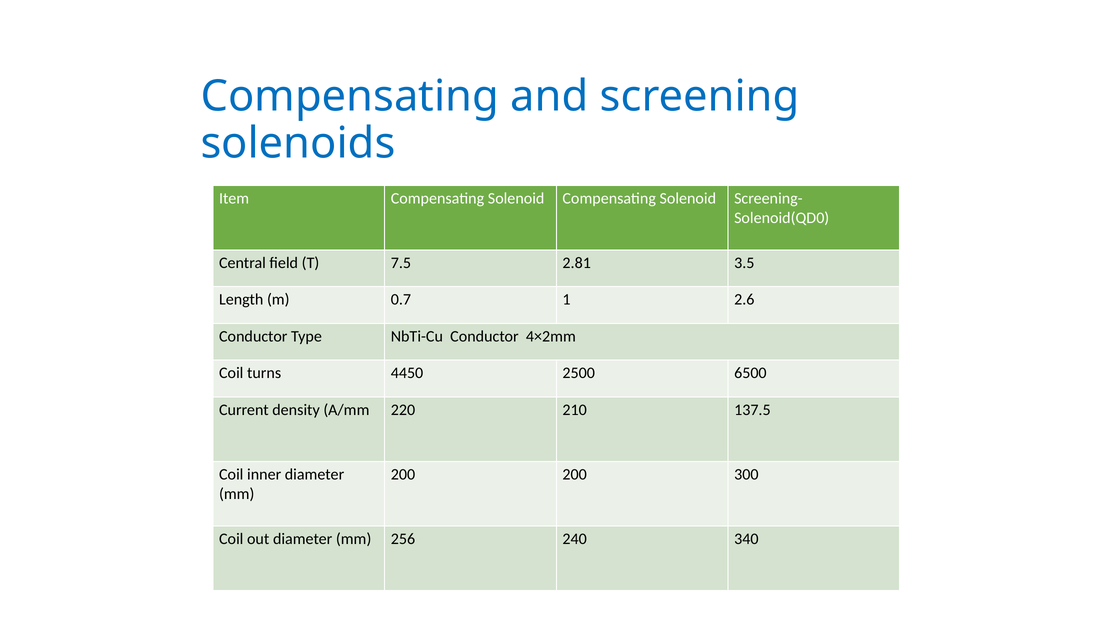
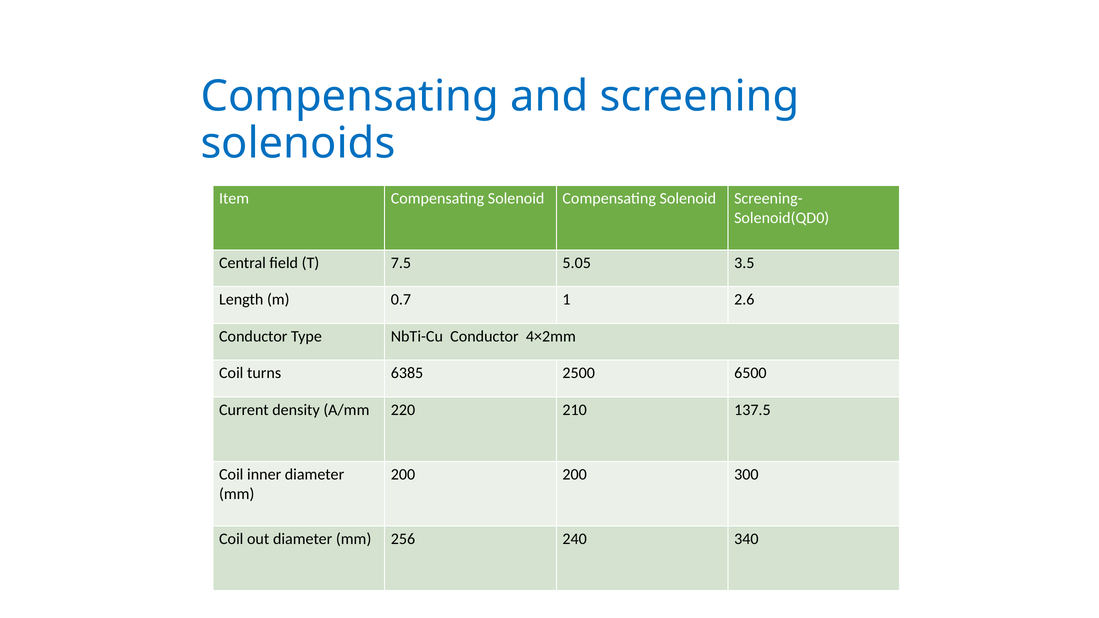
2.81: 2.81 -> 5.05
4450: 4450 -> 6385
